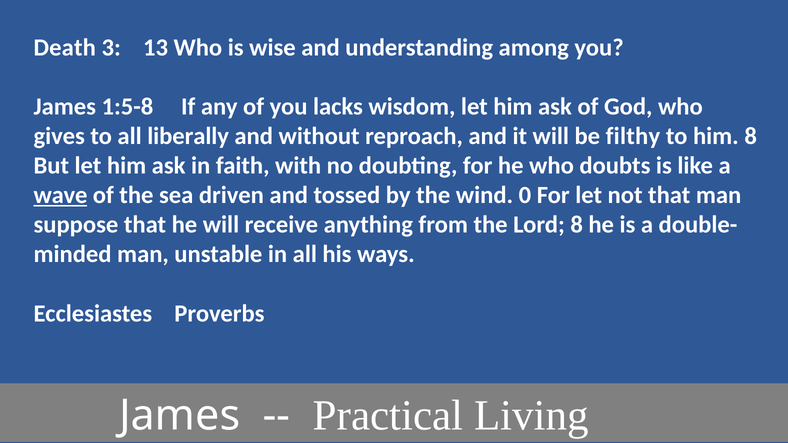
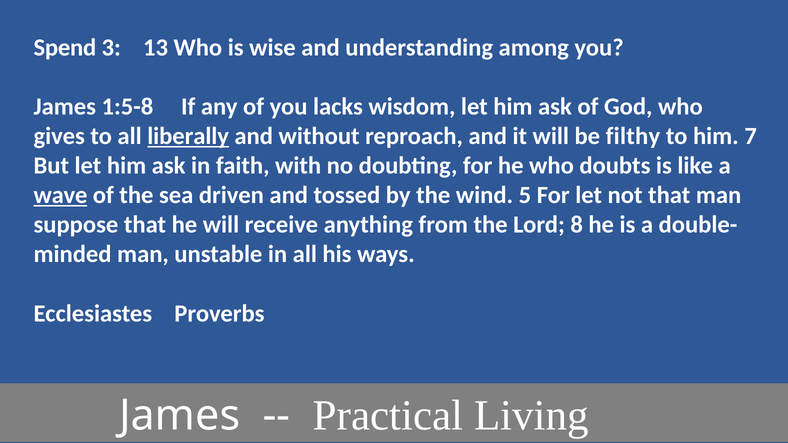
Death: Death -> Spend
liberally underline: none -> present
him 8: 8 -> 7
0: 0 -> 5
